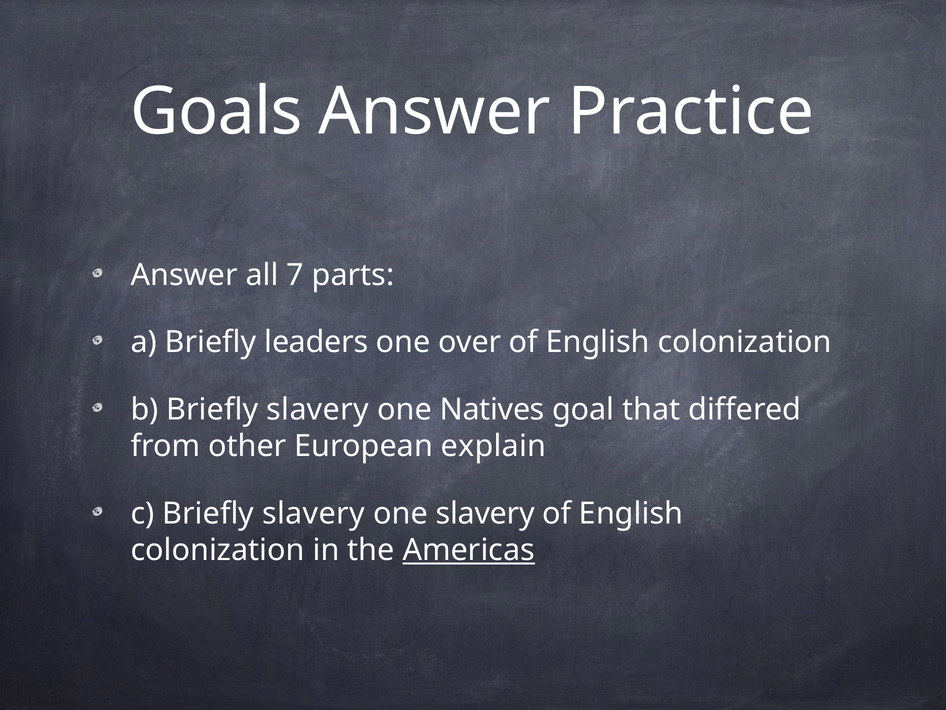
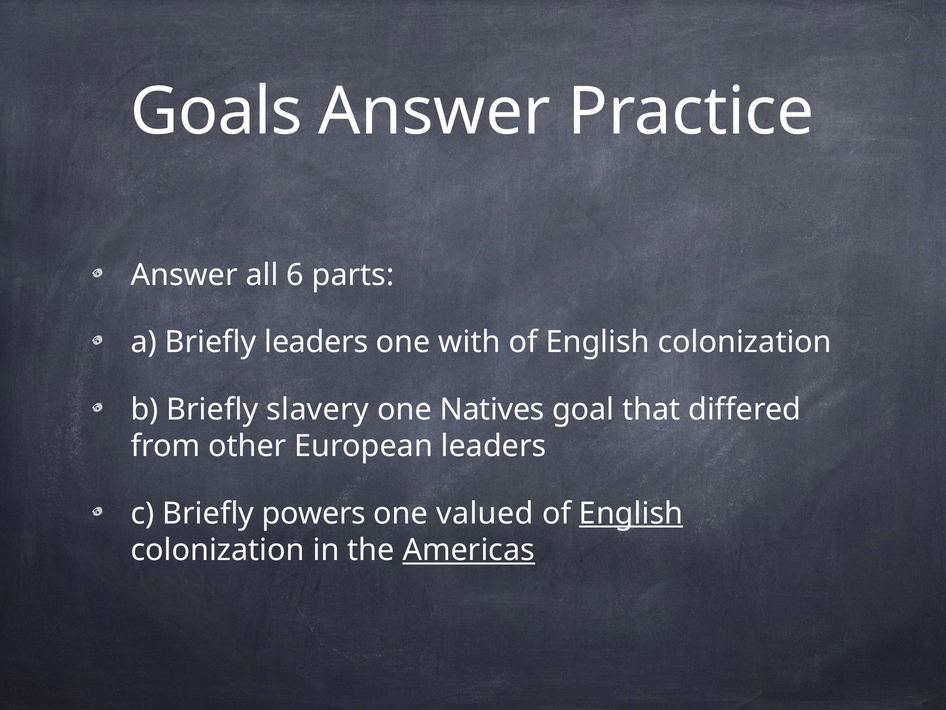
7: 7 -> 6
over: over -> with
European explain: explain -> leaders
c Briefly slavery: slavery -> powers
one slavery: slavery -> valued
English at (631, 513) underline: none -> present
